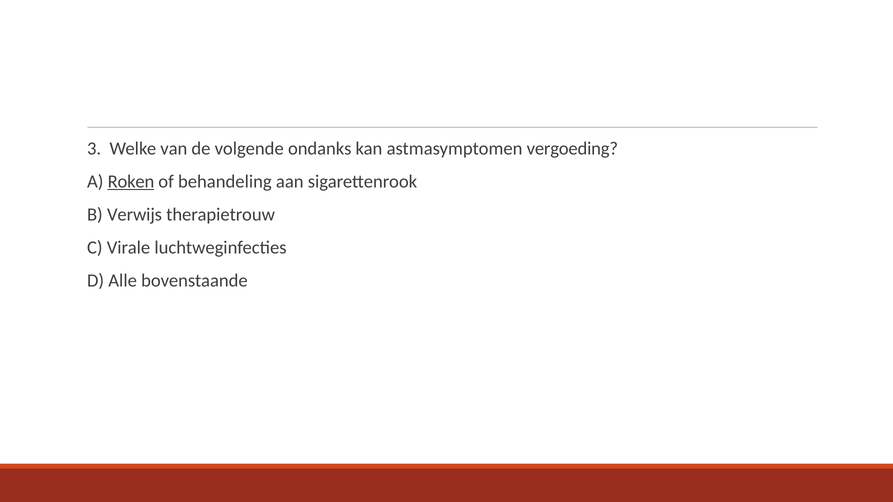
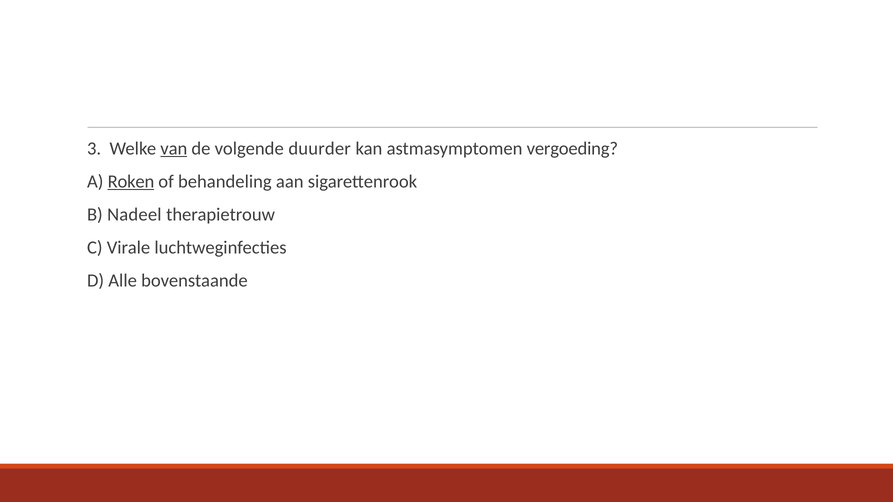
van underline: none -> present
ondanks: ondanks -> duurder
Verwijs: Verwijs -> Nadeel
